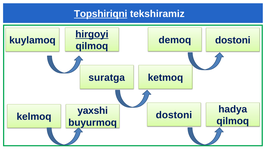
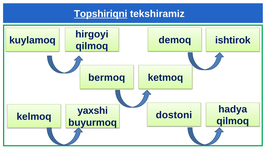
hirgoyi underline: present -> none
dostoni at (233, 40): dostoni -> ishtirok
suratga: suratga -> bermoq
